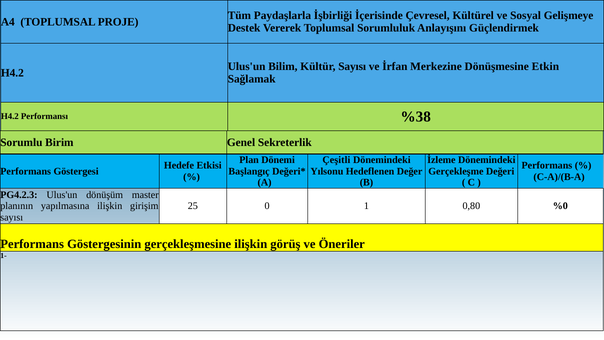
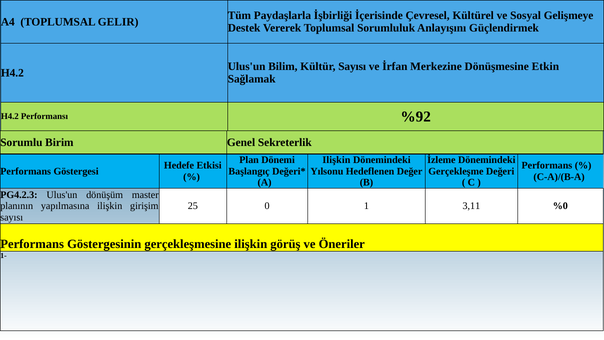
PROJE: PROJE -> GELIR
%38: %38 -> %92
Çeşitli at (336, 160): Çeşitli -> Ilişkin
0,80: 0,80 -> 3,11
